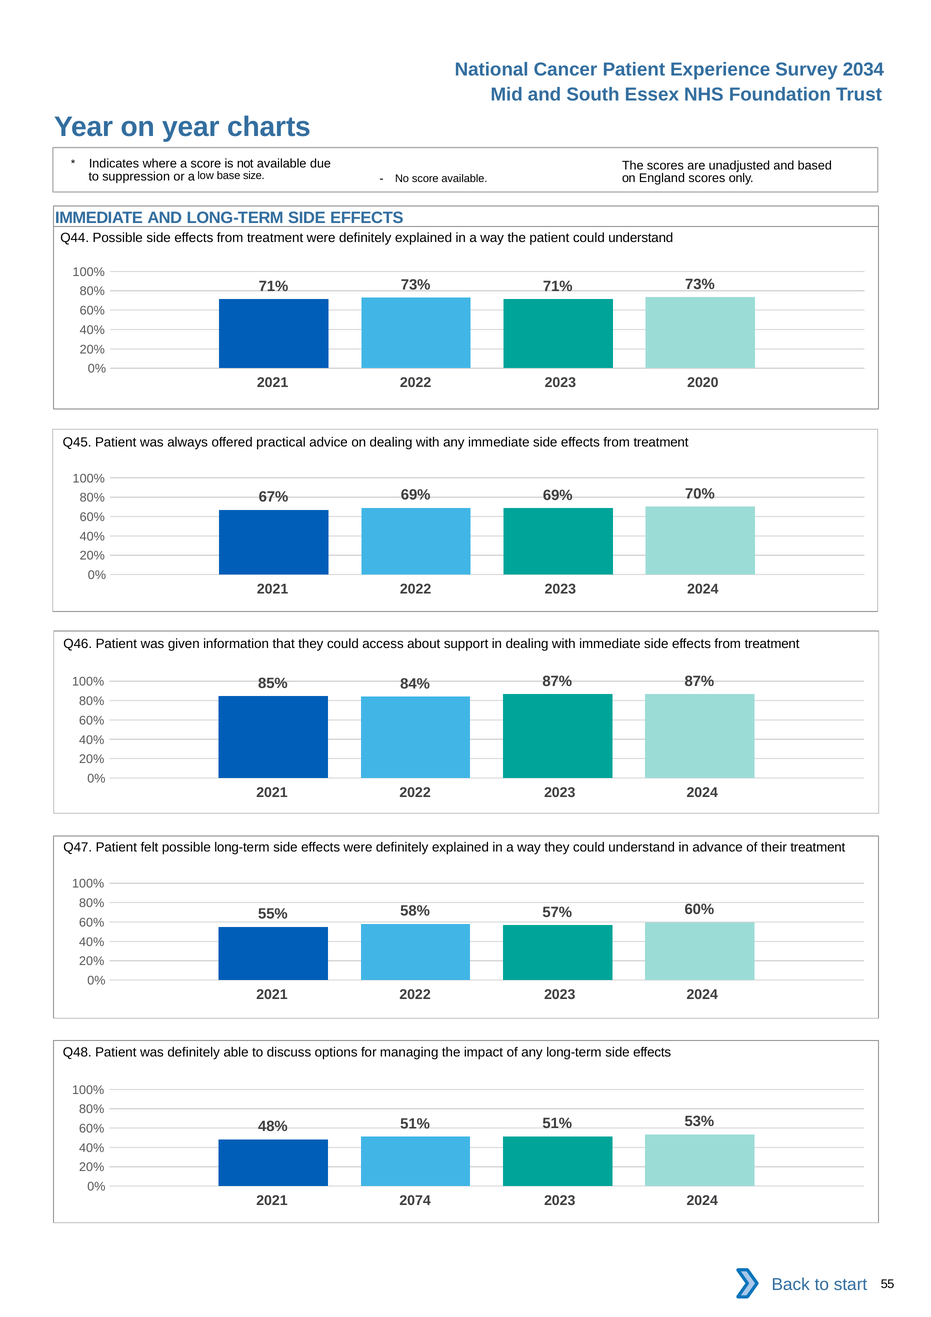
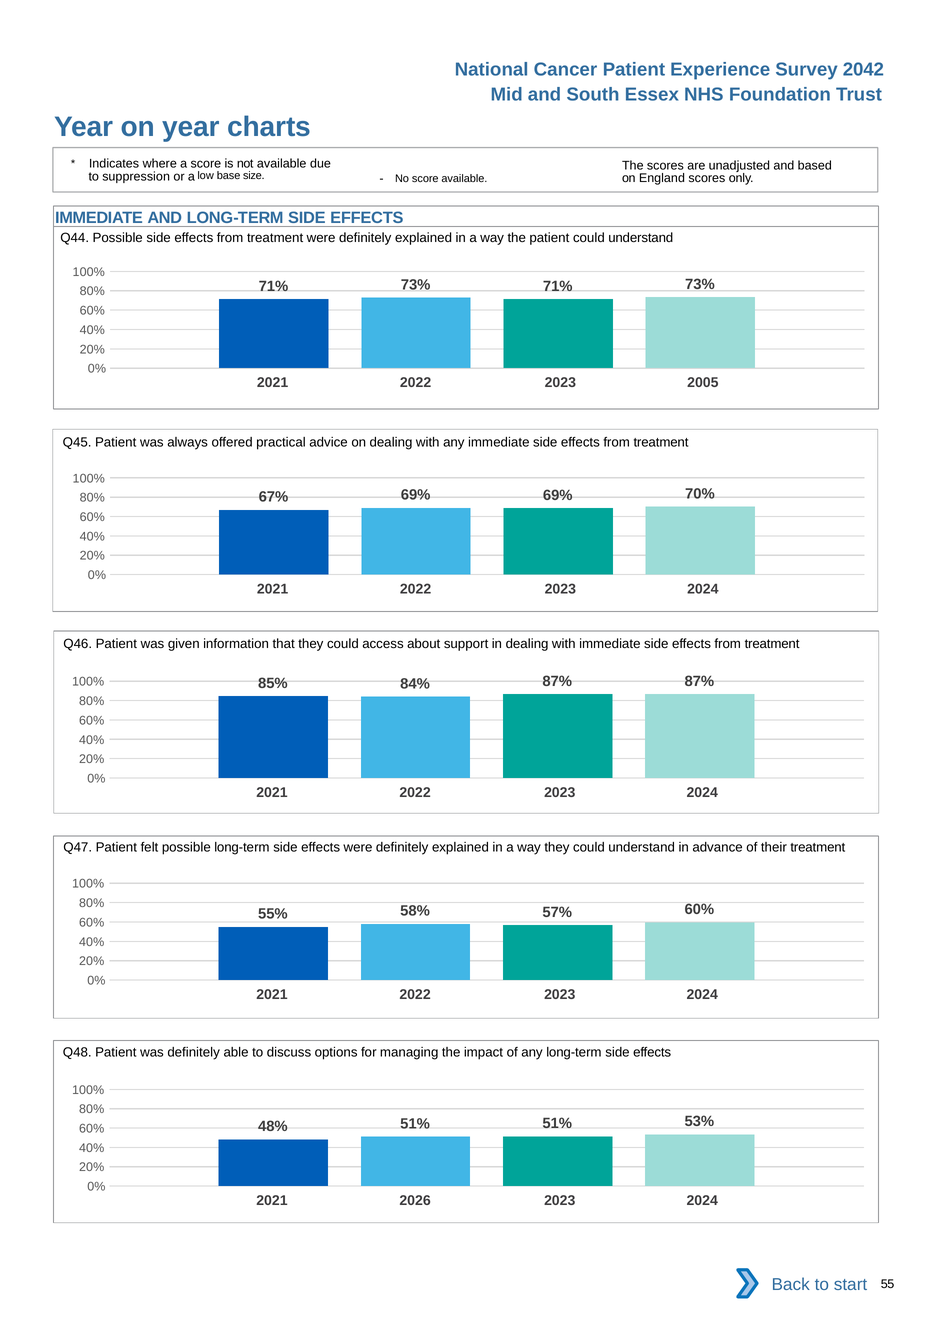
2034: 2034 -> 2042
2020: 2020 -> 2005
2074: 2074 -> 2026
